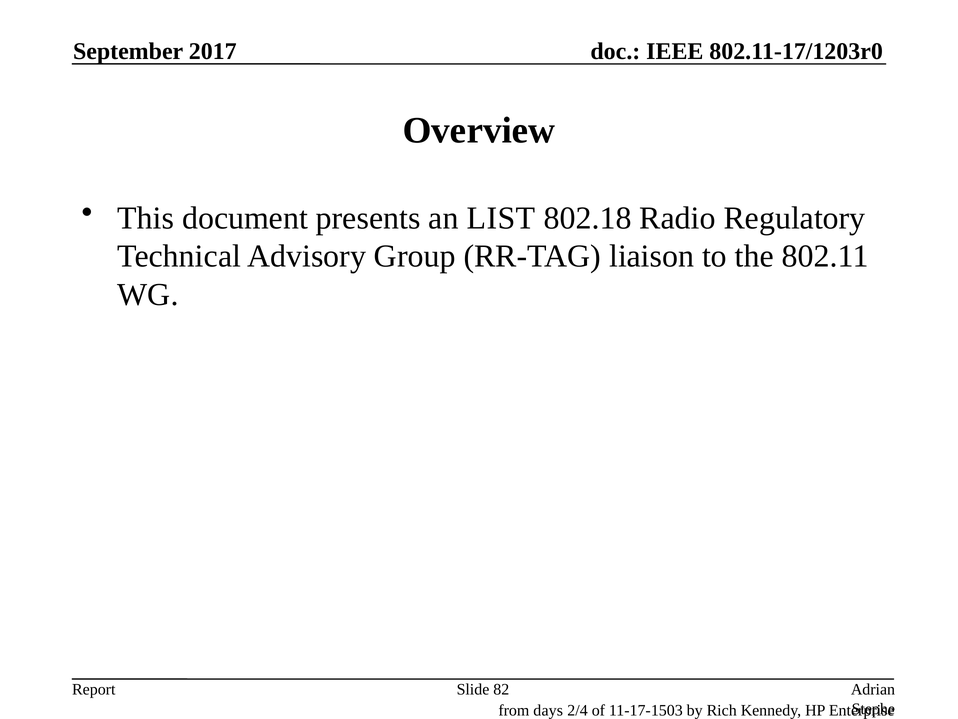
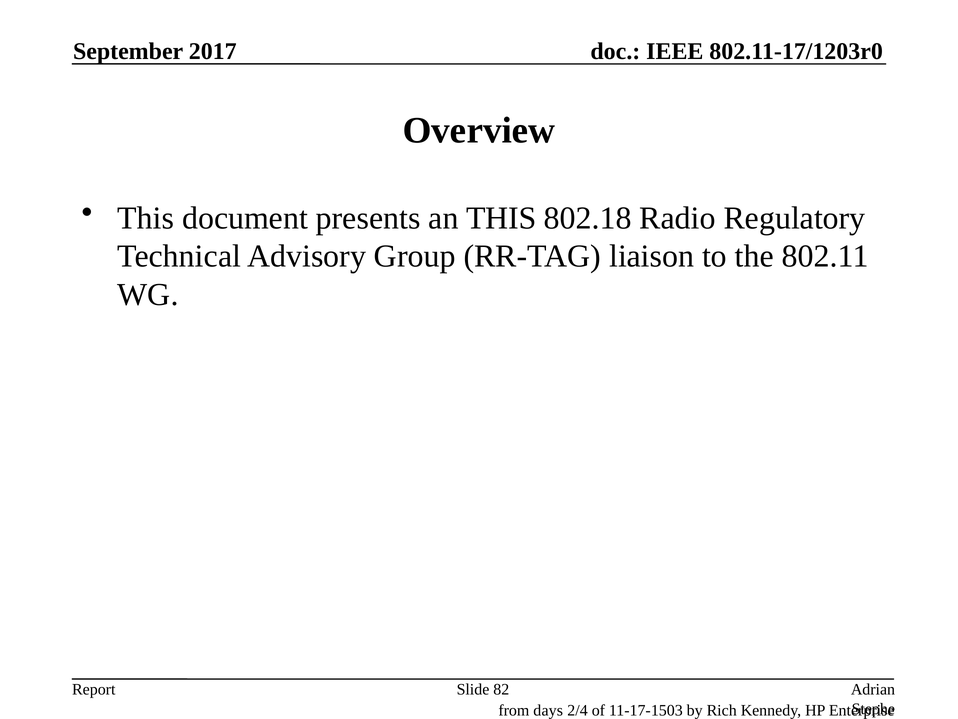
an LIST: LIST -> THIS
